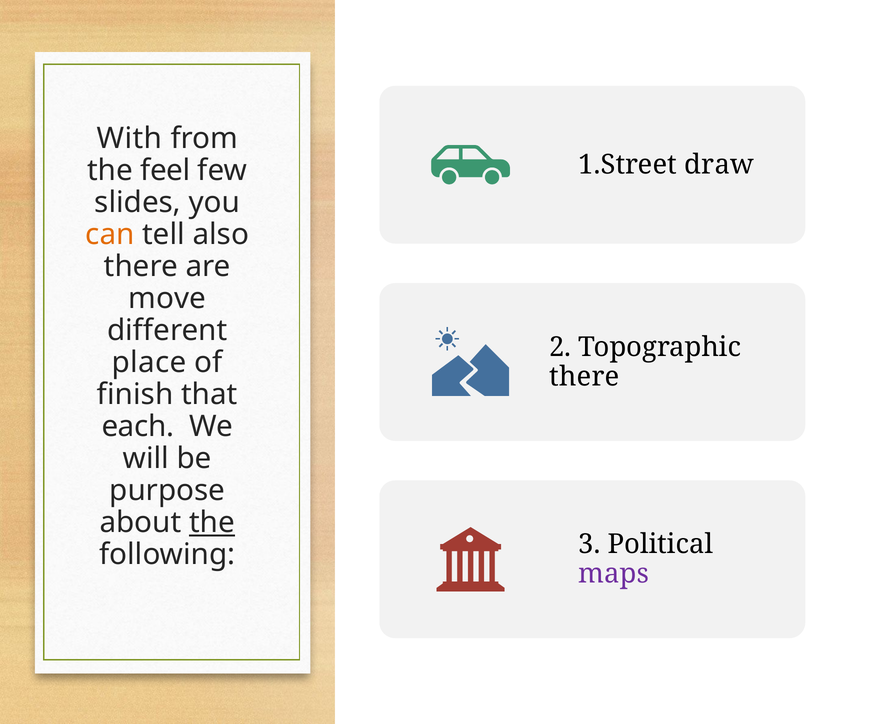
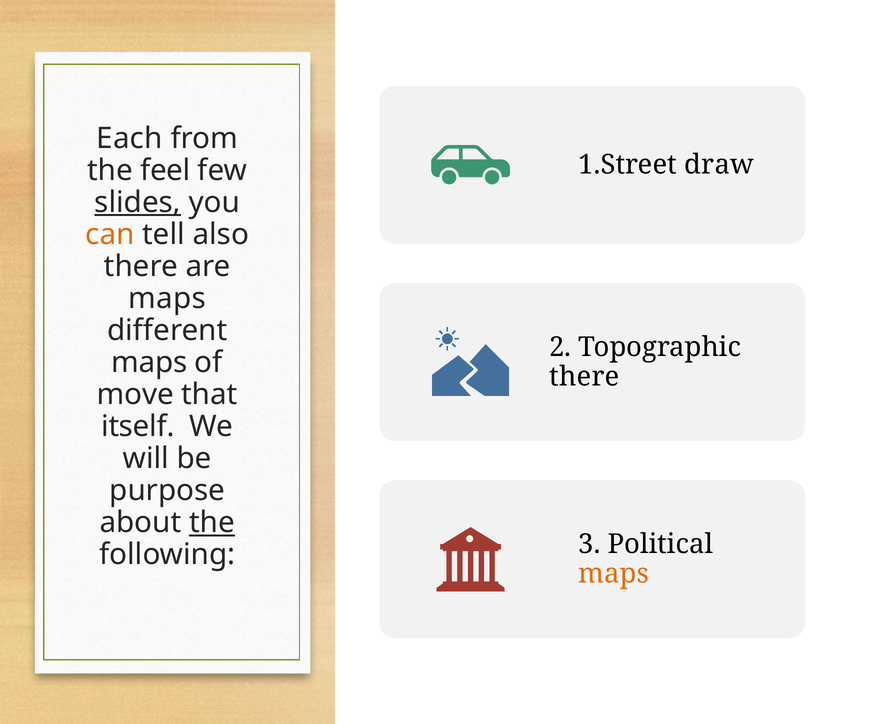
With: With -> Each
slides underline: none -> present
move at (167, 299): move -> maps
place at (149, 363): place -> maps
finish: finish -> move
each: each -> itself
maps at (614, 574) colour: purple -> orange
